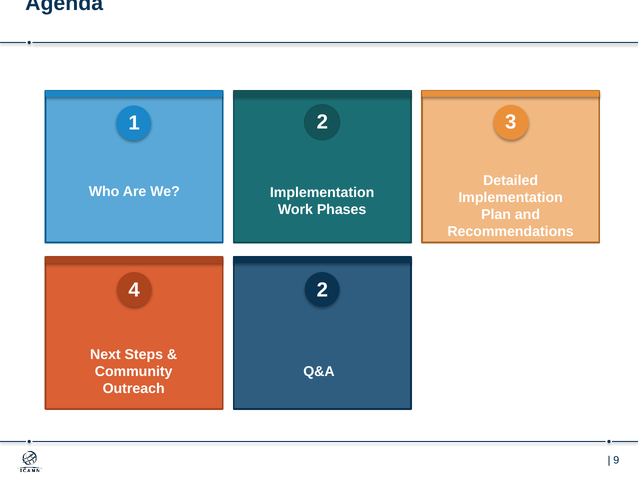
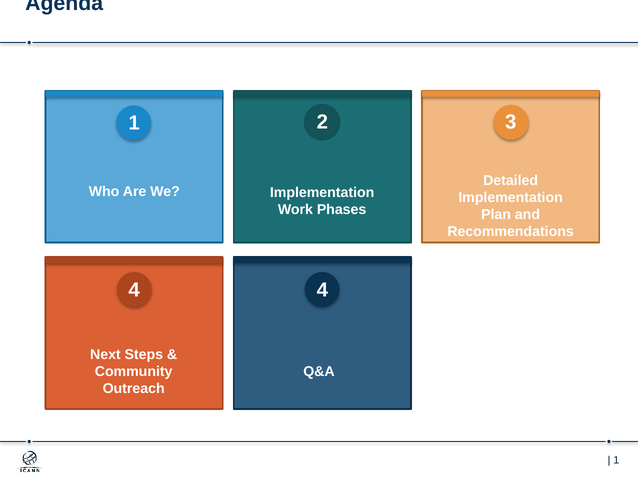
4 2: 2 -> 4
9 at (616, 460): 9 -> 1
